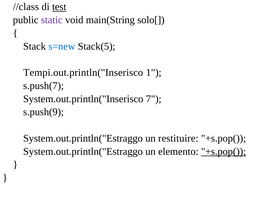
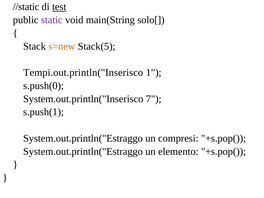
//class: //class -> //static
s=new colour: blue -> orange
s.push(7: s.push(7 -> s.push(0
s.push(9: s.push(9 -> s.push(1
restituire: restituire -> compresi
+s.pop( at (224, 151) underline: present -> none
